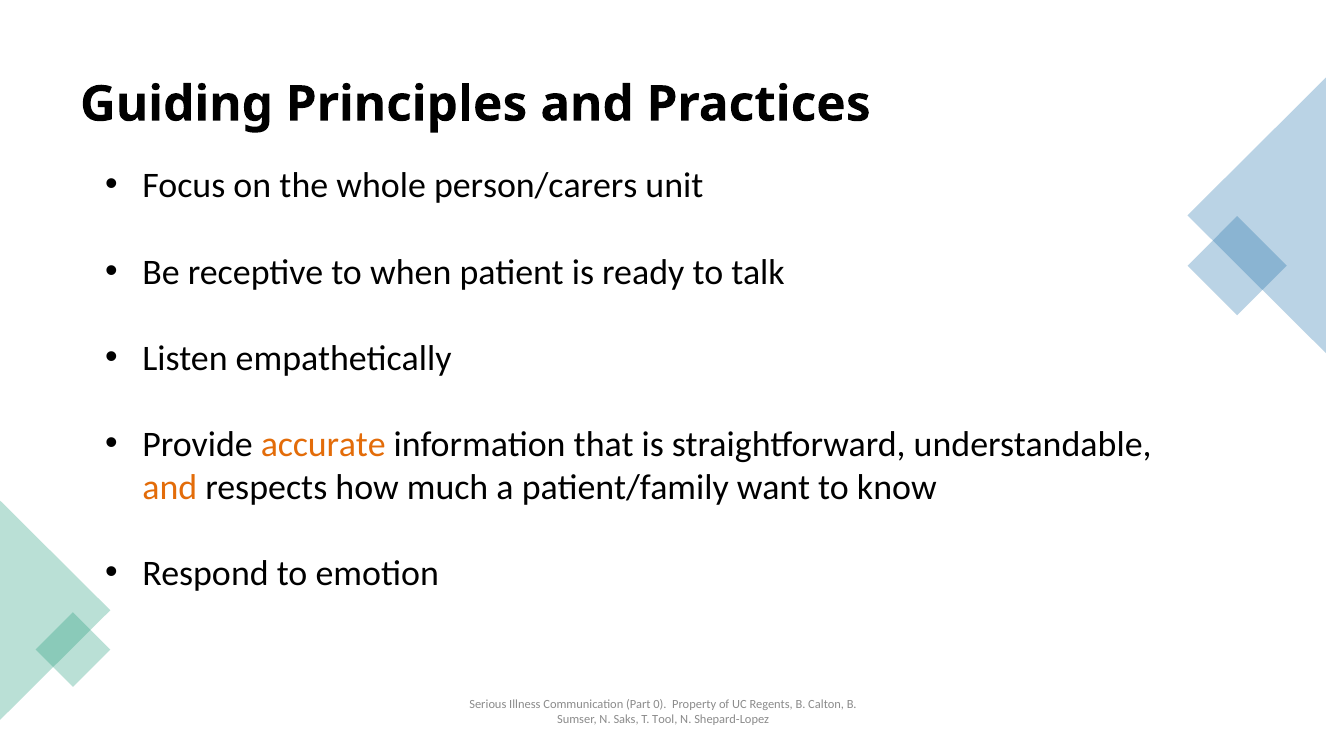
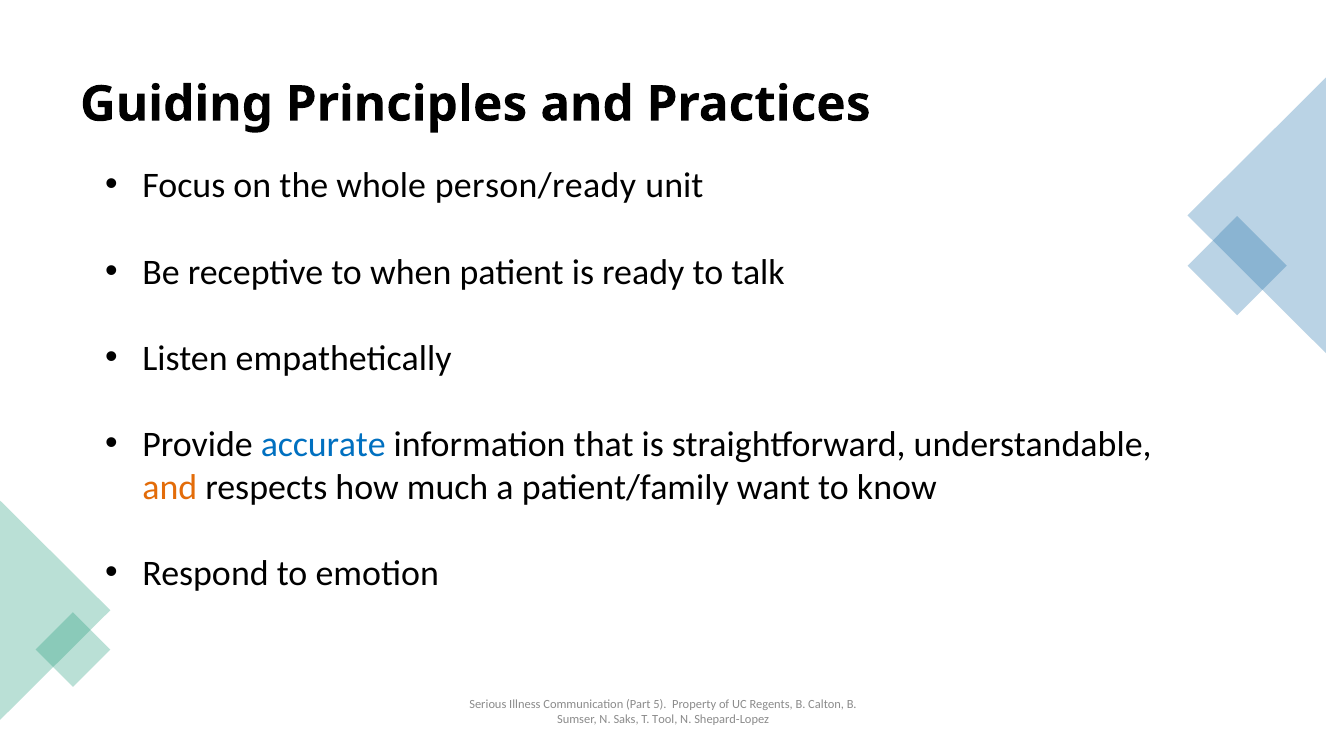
person/carers: person/carers -> person/ready
accurate colour: orange -> blue
Part 0: 0 -> 5
